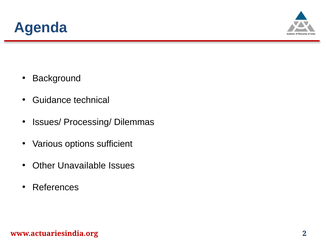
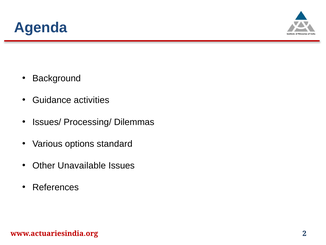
technical: technical -> activities
sufficient: sufficient -> standard
